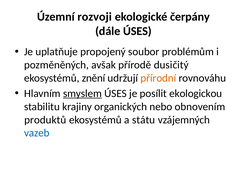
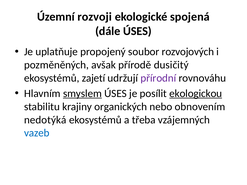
čerpány: čerpány -> spojená
problémům: problémům -> rozvojových
znění: znění -> zajetí
přírodní colour: orange -> purple
ekologickou underline: none -> present
produktů: produktů -> nedotýká
státu: státu -> třeba
